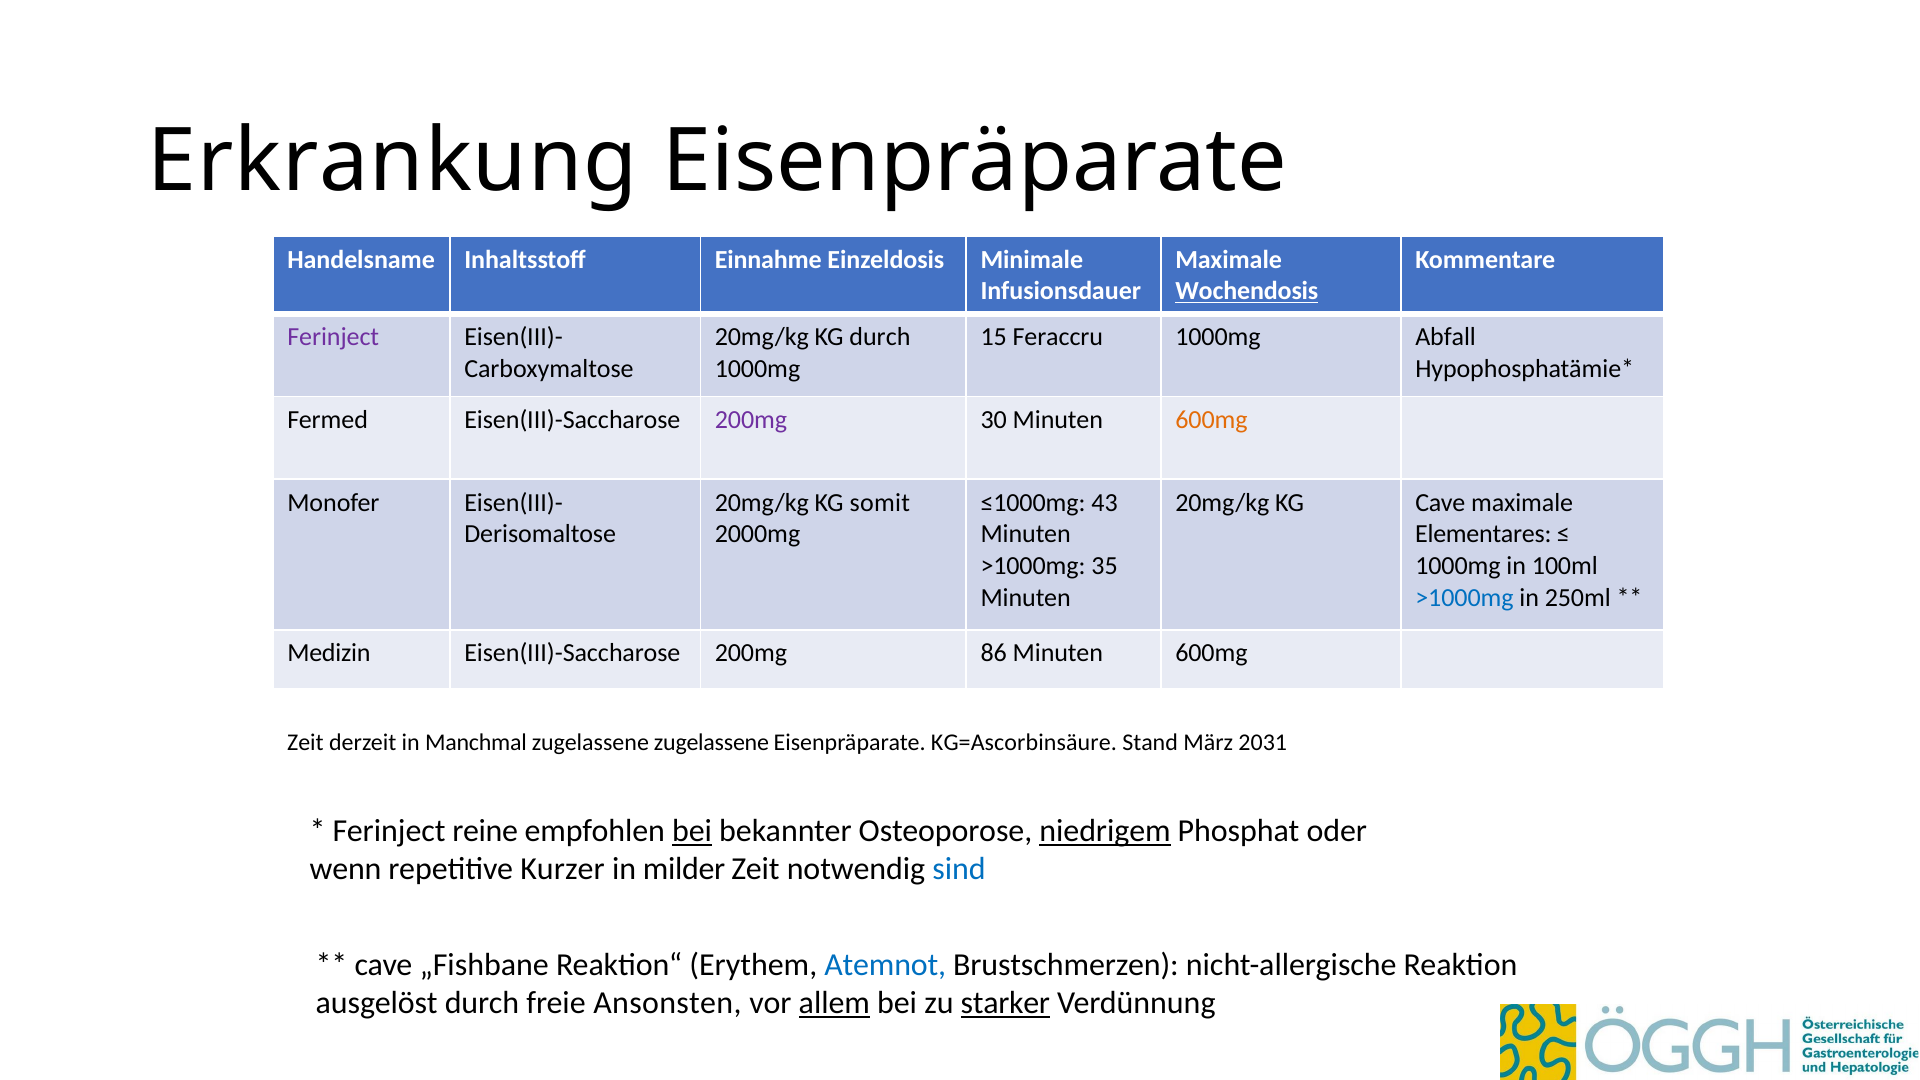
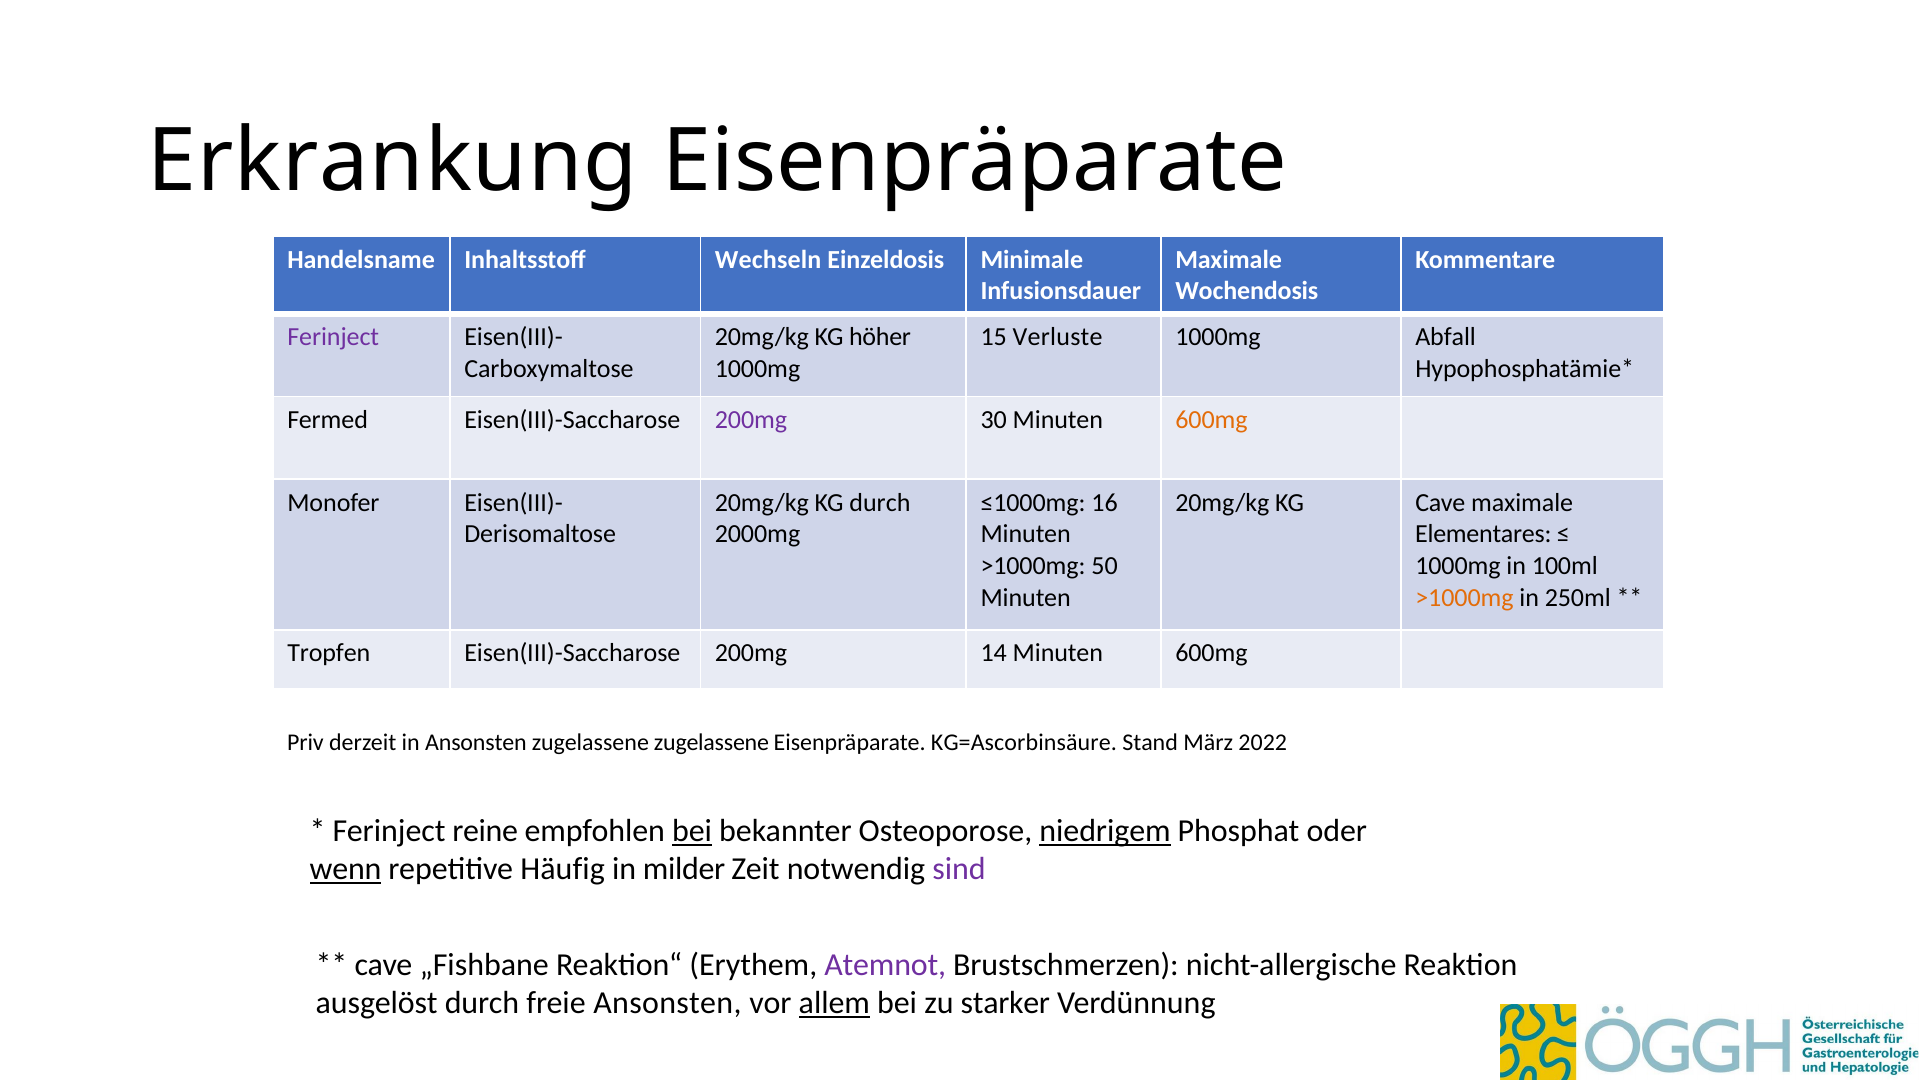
Einnahme: Einnahme -> Wechseln
Wochendosis underline: present -> none
KG durch: durch -> höher
Feraccru: Feraccru -> Verluste
KG somit: somit -> durch
43: 43 -> 16
35: 35 -> 50
>1000mg at (1464, 598) colour: blue -> orange
Medizin: Medizin -> Tropfen
86: 86 -> 14
Zeit at (305, 743): Zeit -> Priv
in Manchmal: Manchmal -> Ansonsten
2031: 2031 -> 2022
wenn underline: none -> present
Kurzer: Kurzer -> Häufig
sind colour: blue -> purple
Atemnot colour: blue -> purple
starker underline: present -> none
